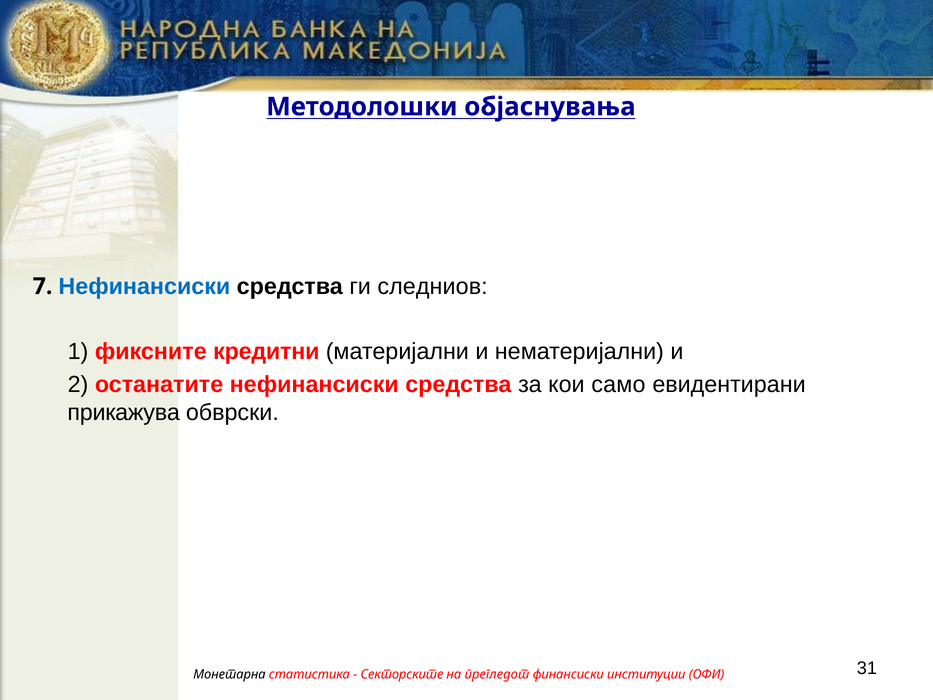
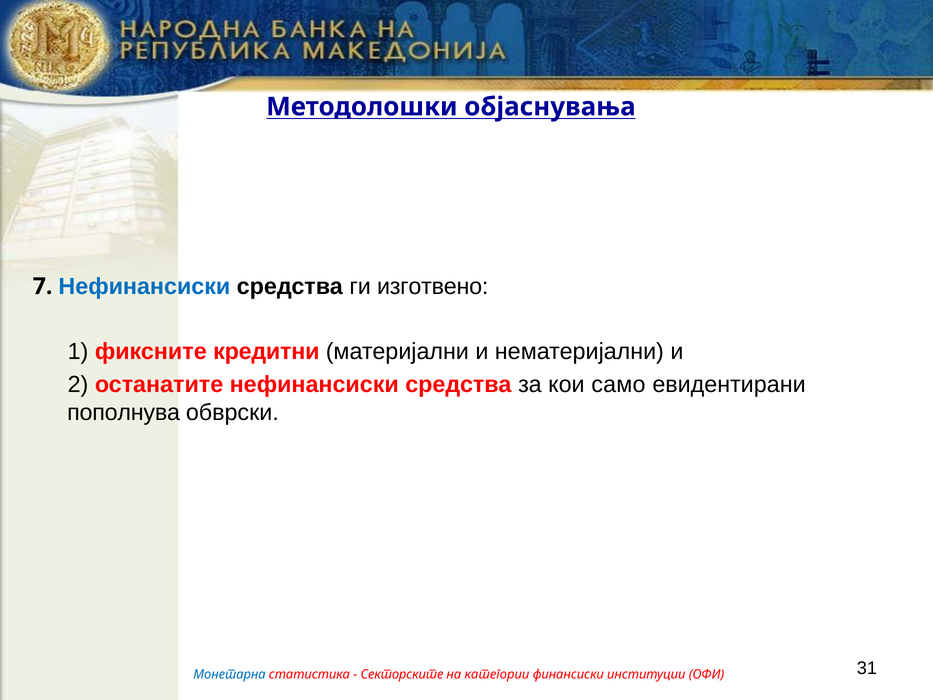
следниов: следниов -> изготвено
прикажува: прикажува -> пополнува
Монетарна colour: black -> blue
прегледот: прегледот -> категории
